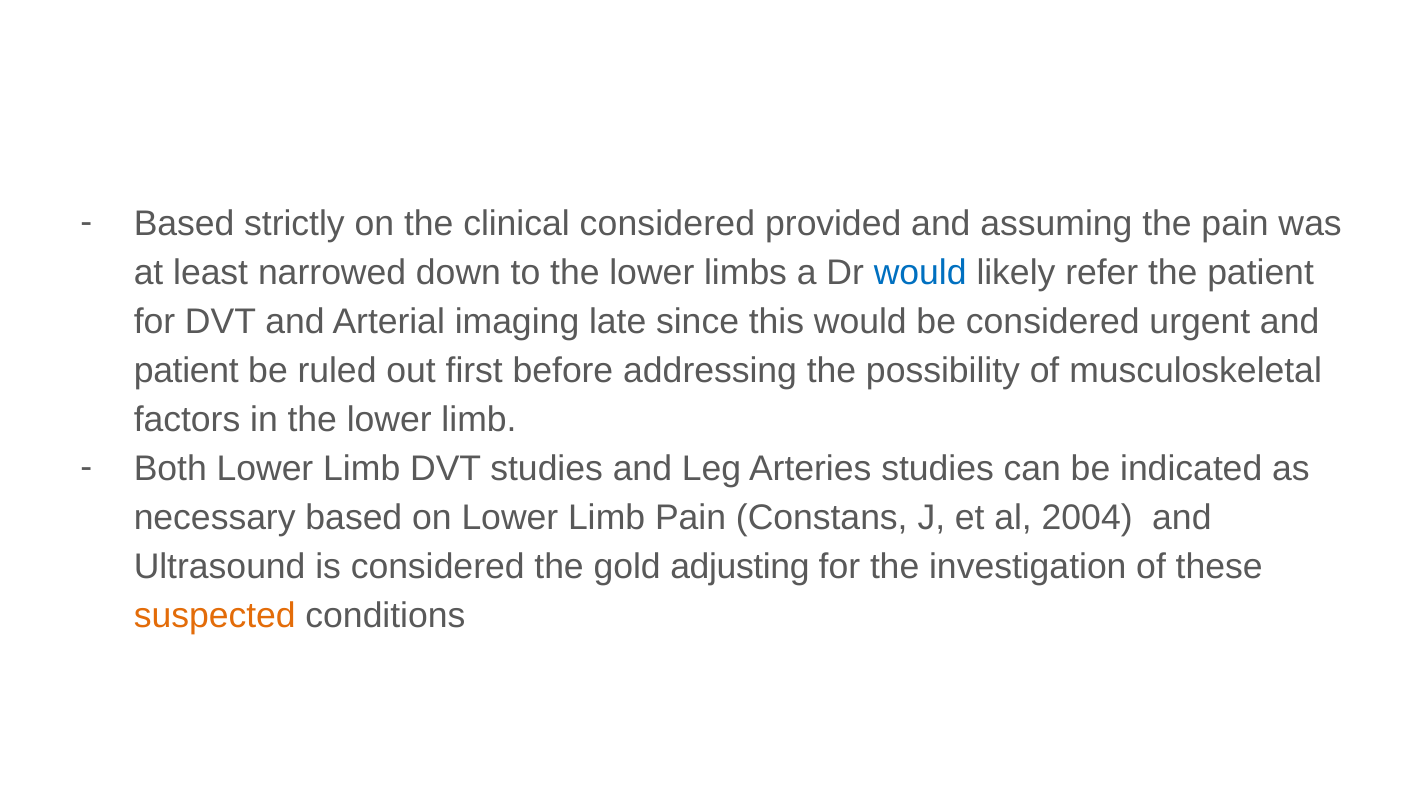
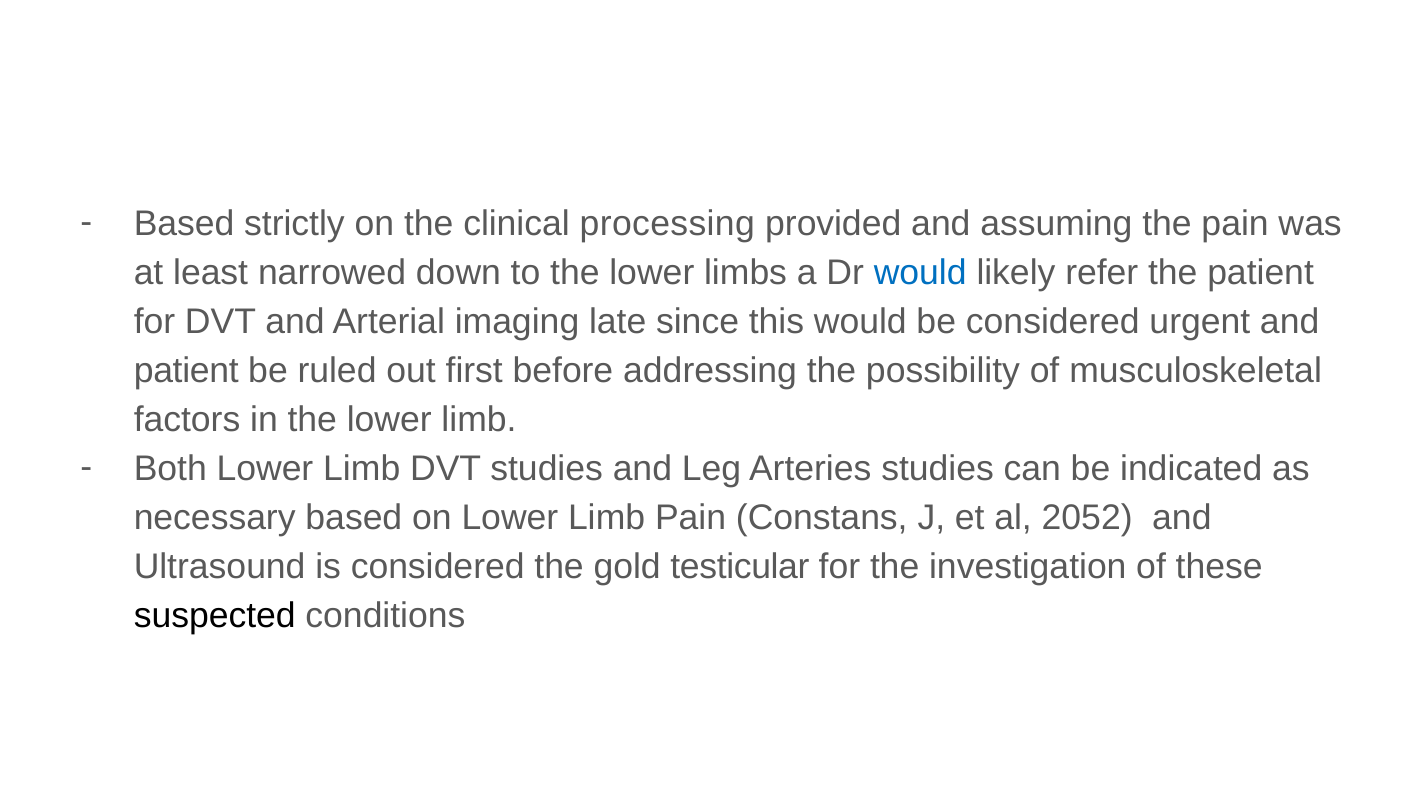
clinical considered: considered -> processing
2004: 2004 -> 2052
adjusting: adjusting -> testicular
suspected colour: orange -> black
